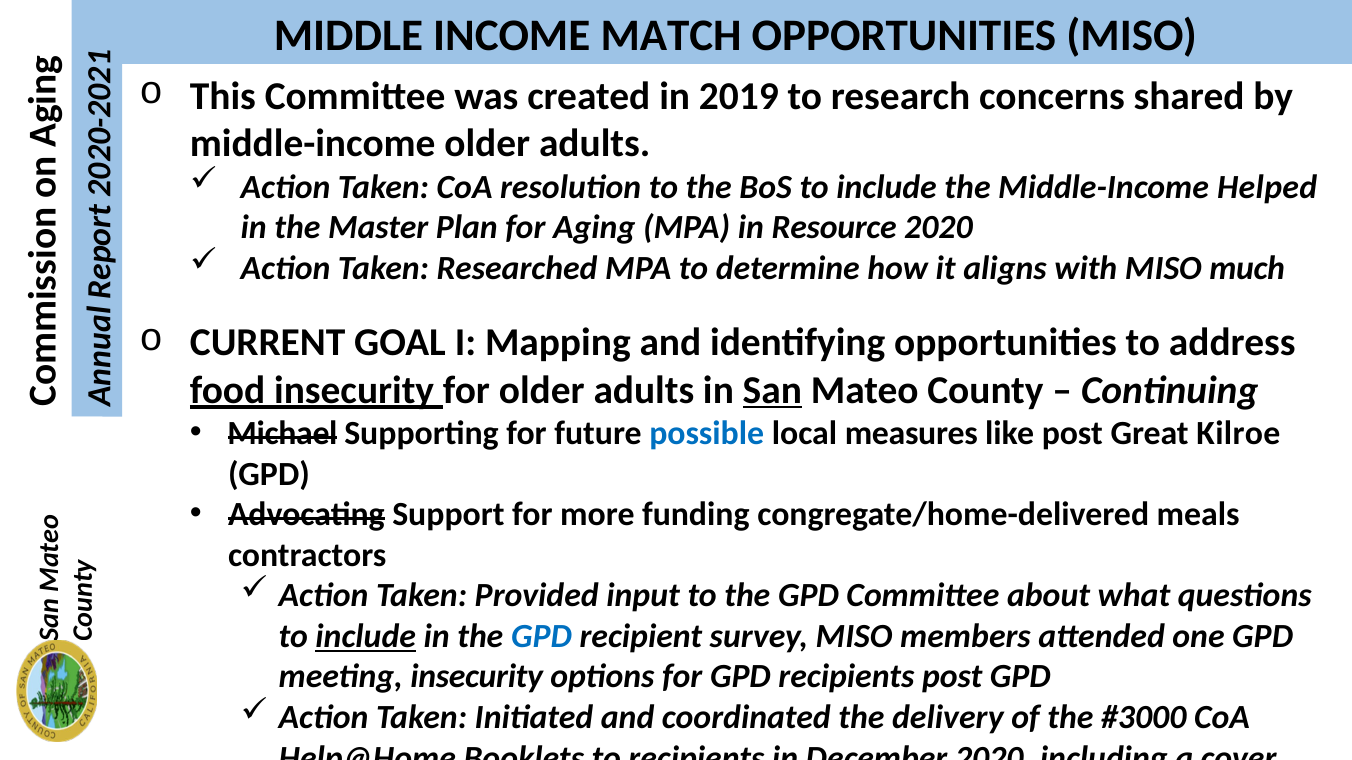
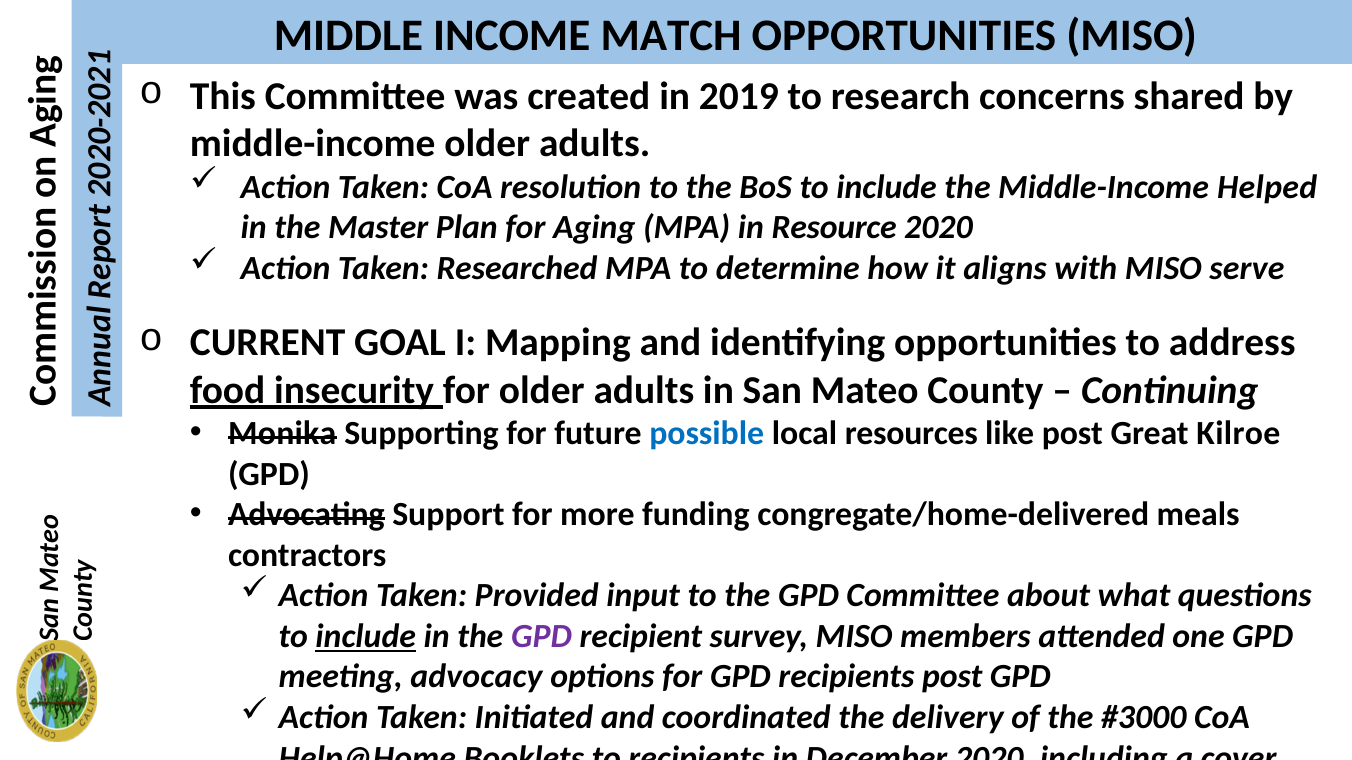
much: much -> serve
San underline: present -> none
Michael: Michael -> Monika
measures: measures -> resources
GPD at (541, 637) colour: blue -> purple
meeting insecurity: insecurity -> advocacy
